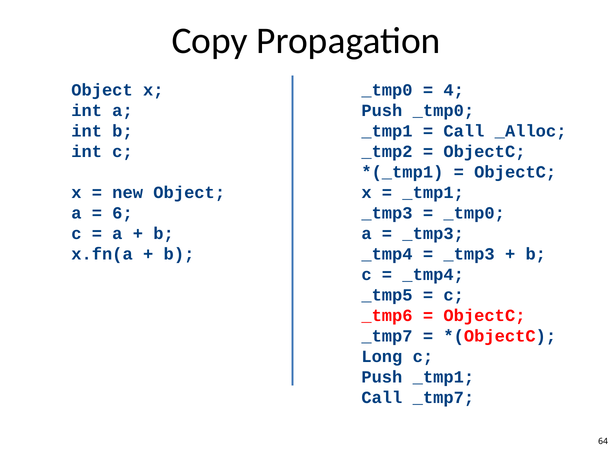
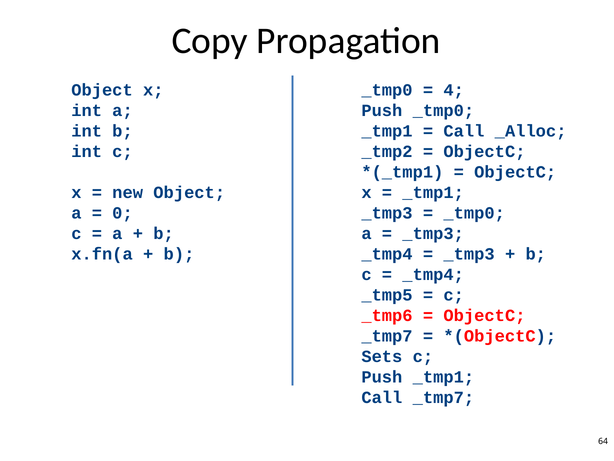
6: 6 -> 0
Long: Long -> Sets
